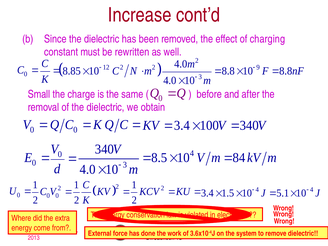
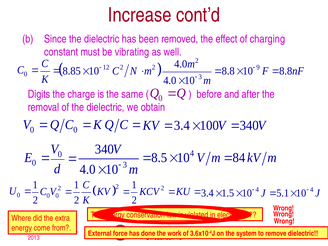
rewritten: rewritten -> vibrating
Small: Small -> Digits
